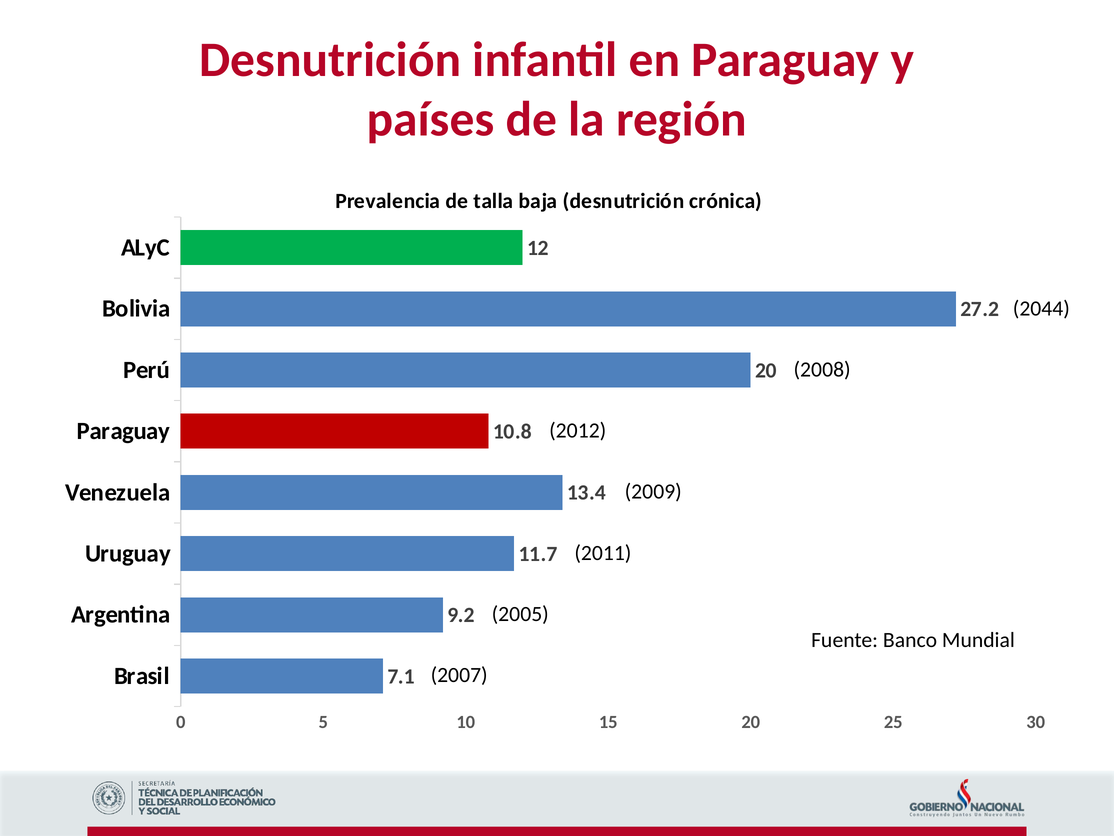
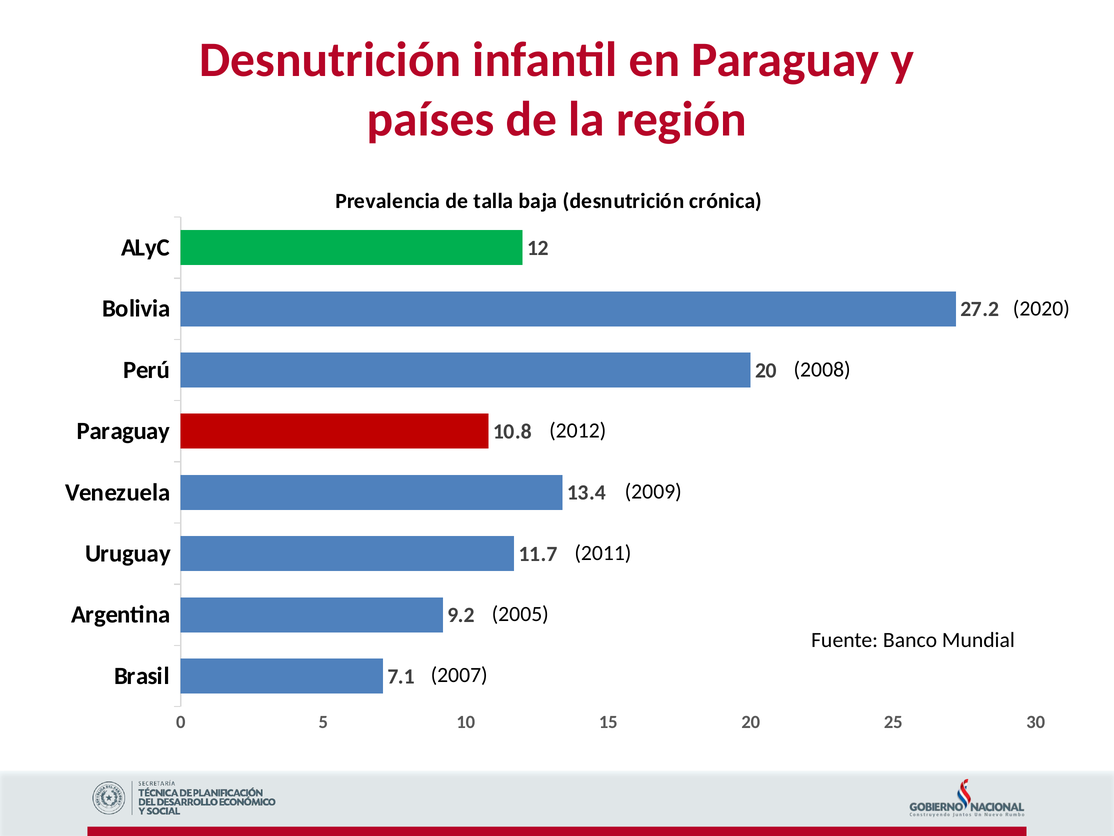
2044: 2044 -> 2020
